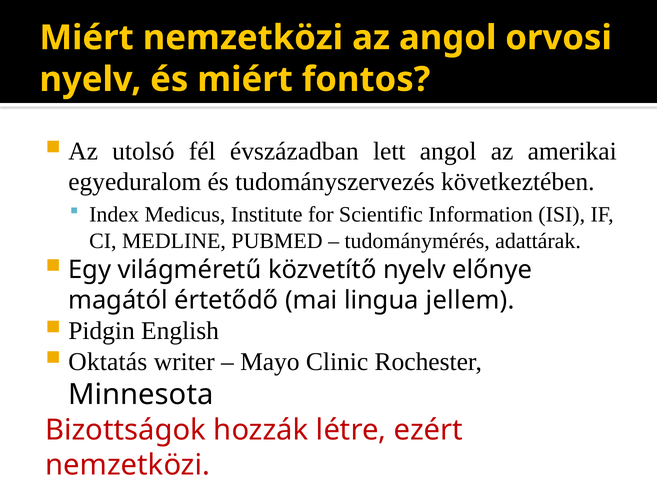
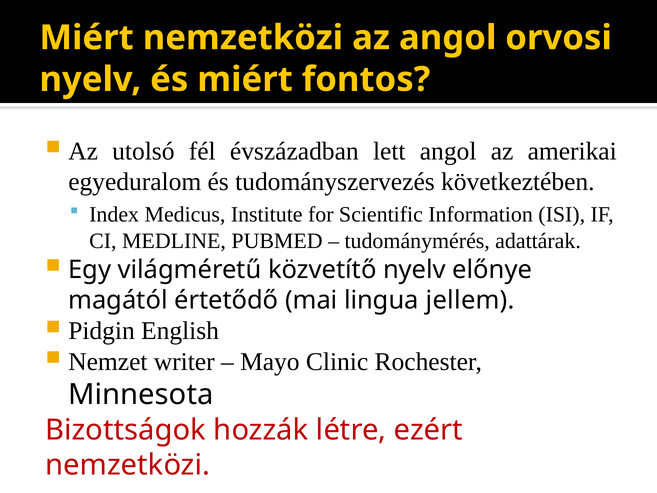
Oktatás: Oktatás -> Nemzet
